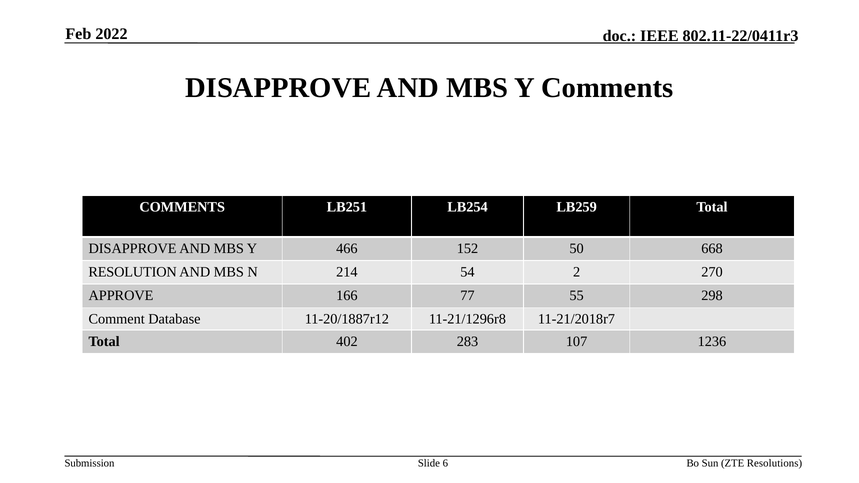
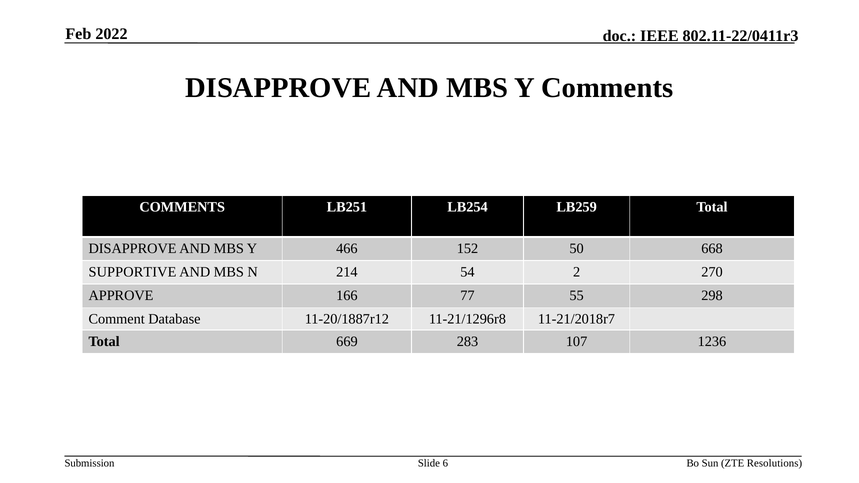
RESOLUTION: RESOLUTION -> SUPPORTIVE
402: 402 -> 669
